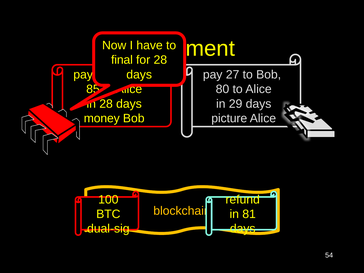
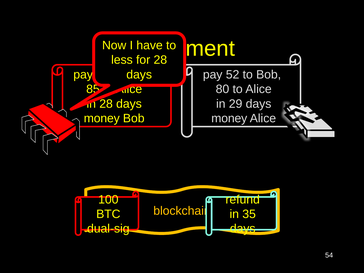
final: final -> less
27: 27 -> 52
picture at (229, 118): picture -> money
81: 81 -> 35
